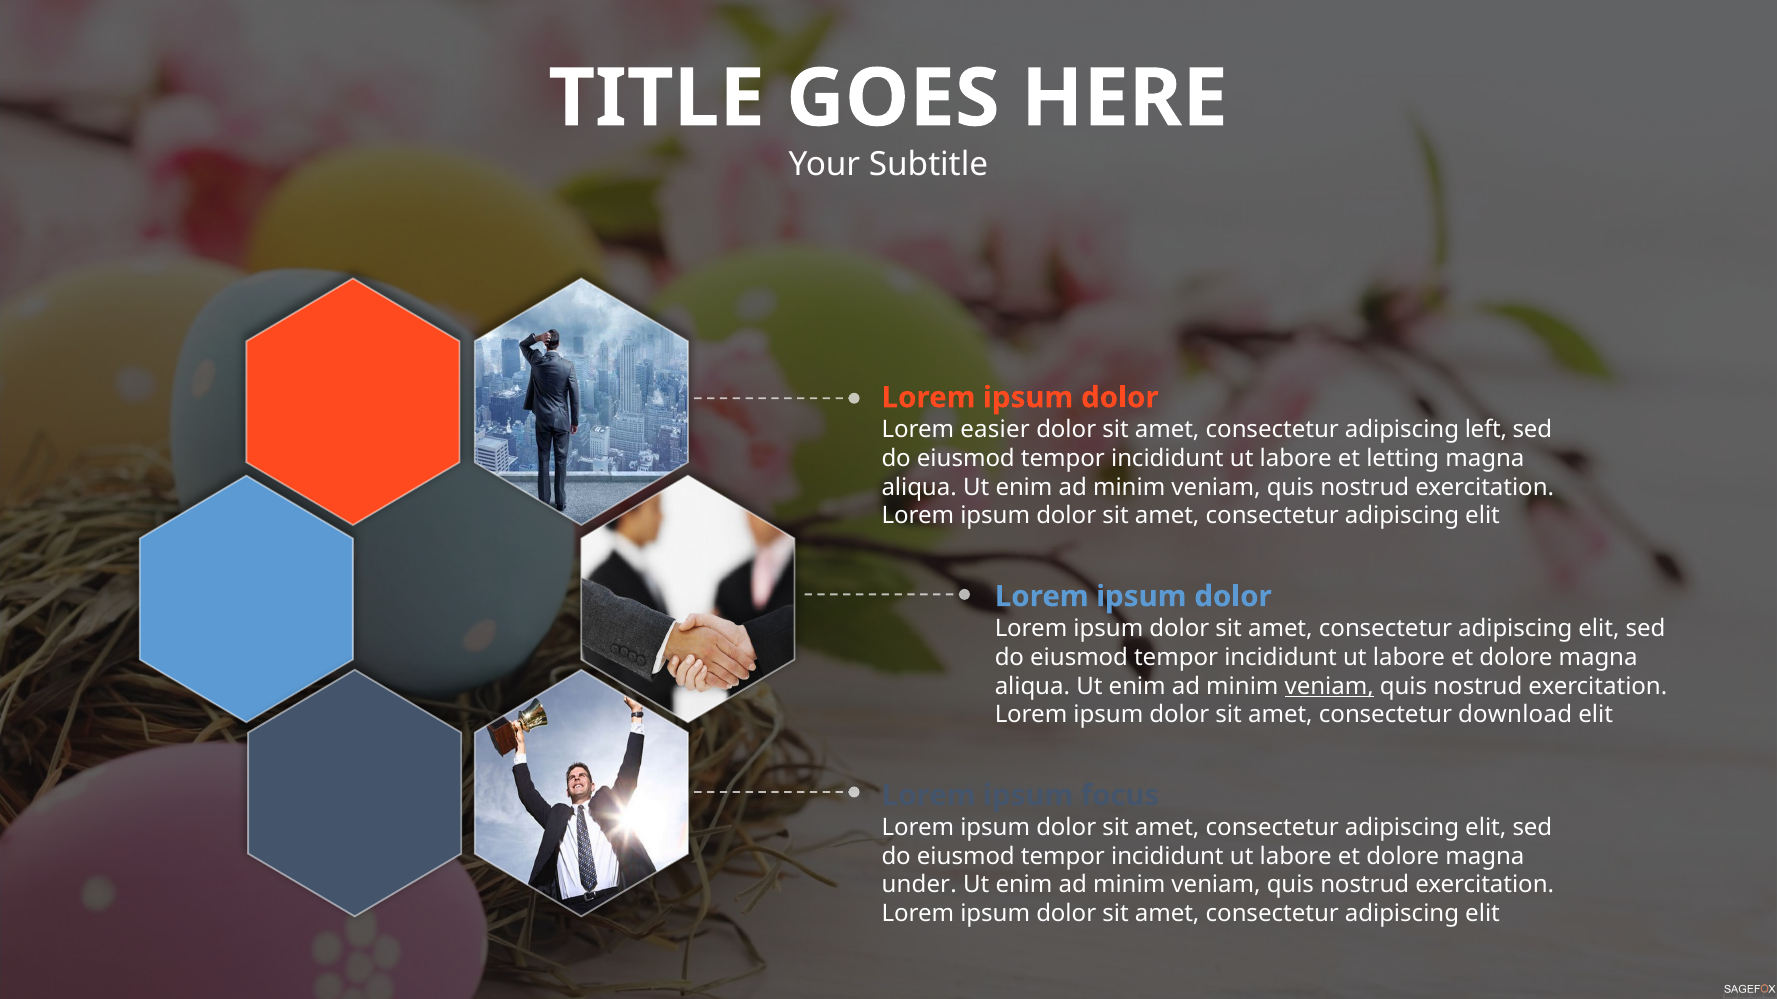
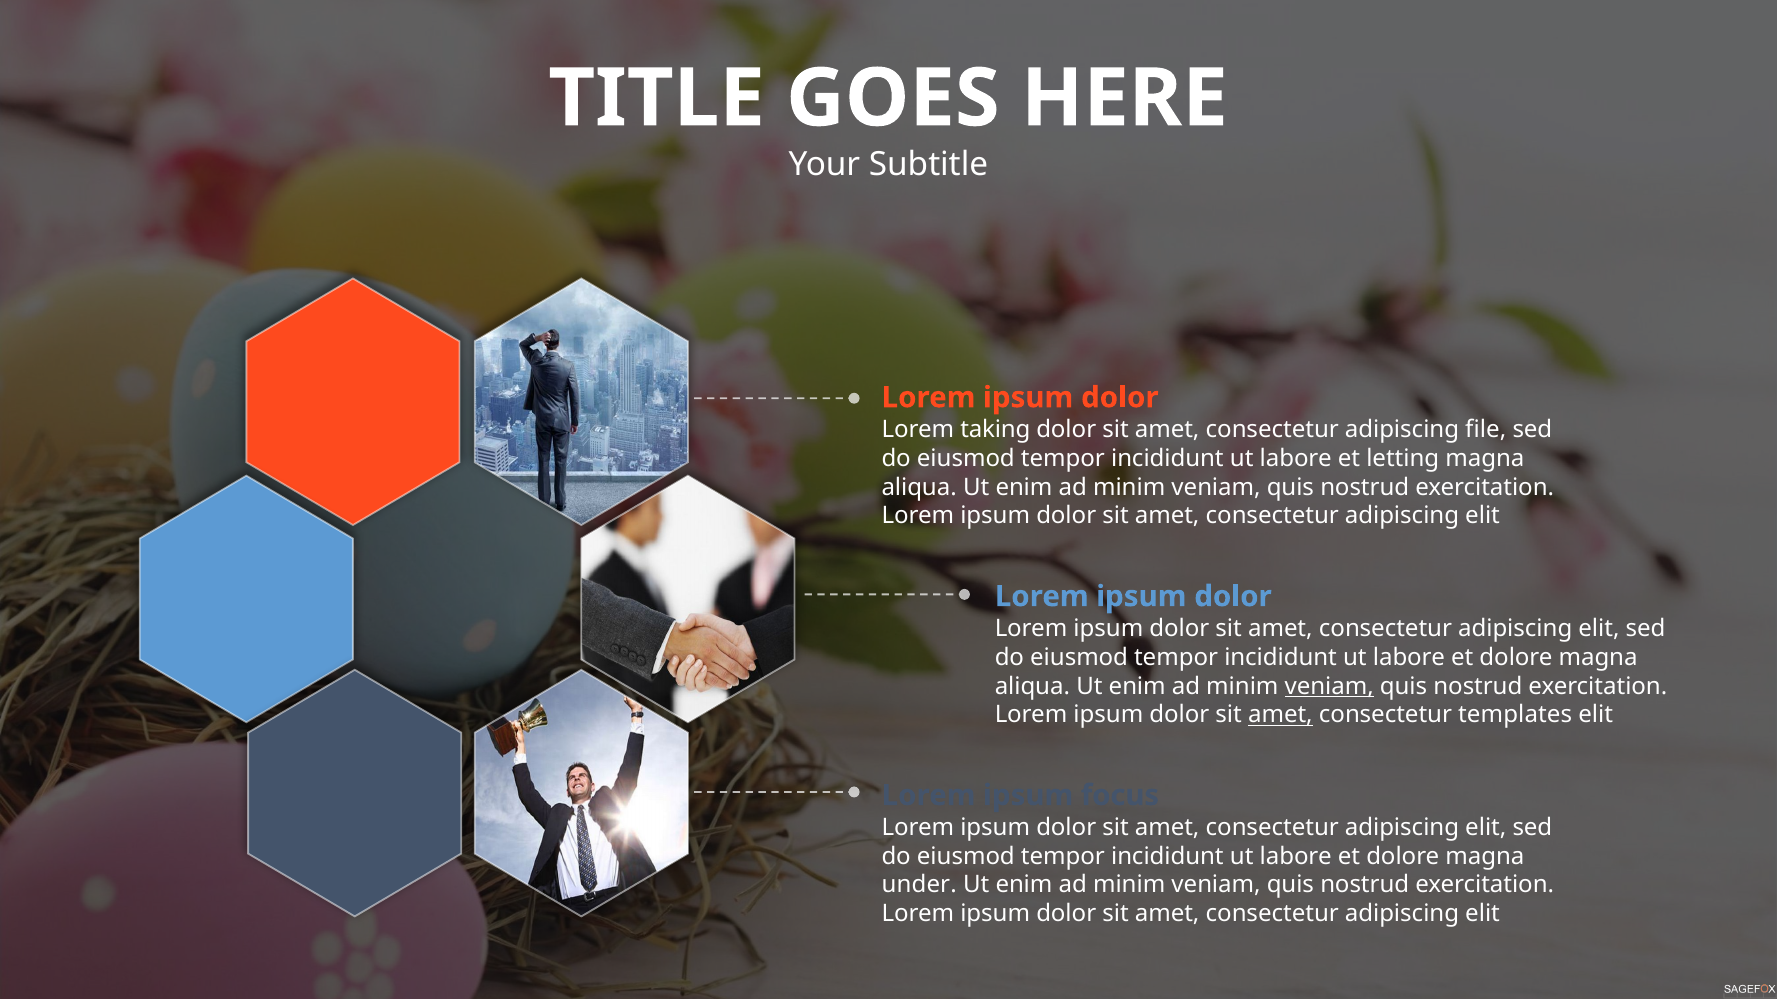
easier: easier -> taking
left: left -> file
amet at (1280, 715) underline: none -> present
download: download -> templates
